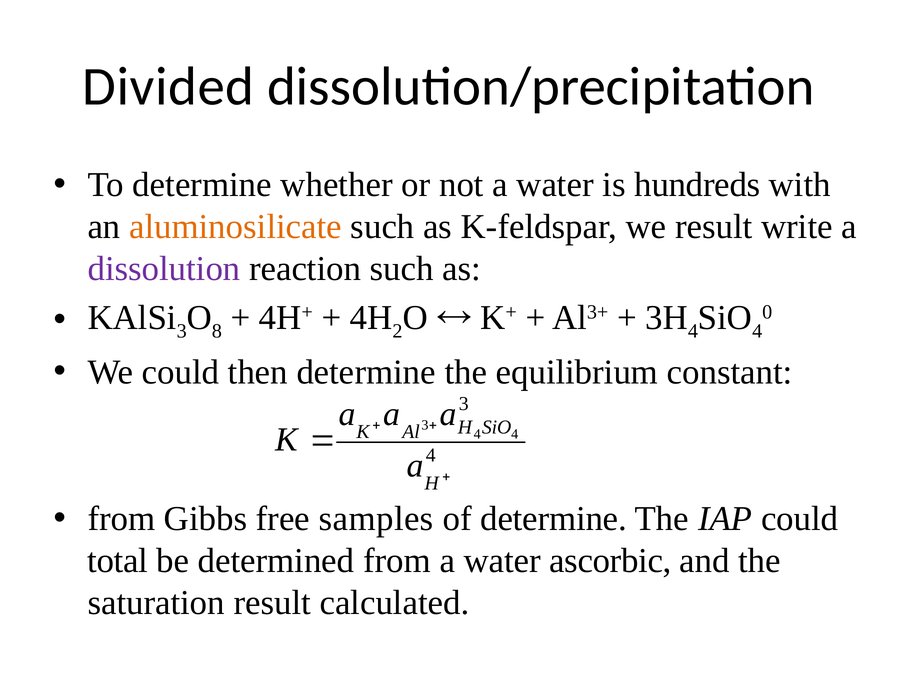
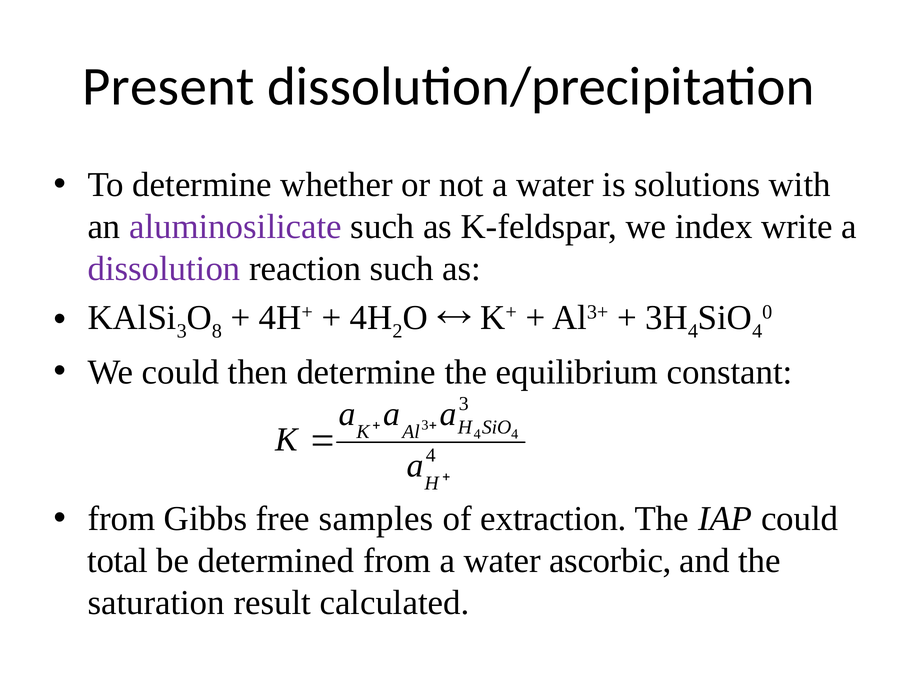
Divided: Divided -> Present
hundreds: hundreds -> solutions
aluminosilicate colour: orange -> purple
we result: result -> index
of determine: determine -> extraction
